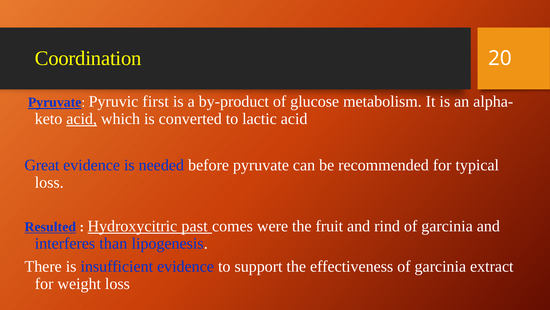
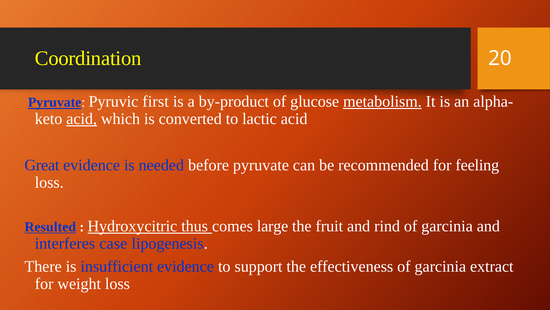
metabolism underline: none -> present
typical: typical -> feeling
past: past -> thus
were: were -> large
than: than -> case
